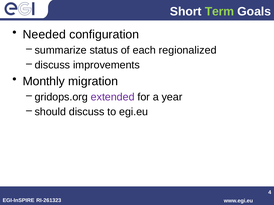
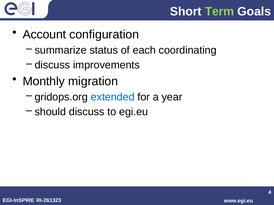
Needed: Needed -> Account
regionalized: regionalized -> coordinating
extended colour: purple -> blue
